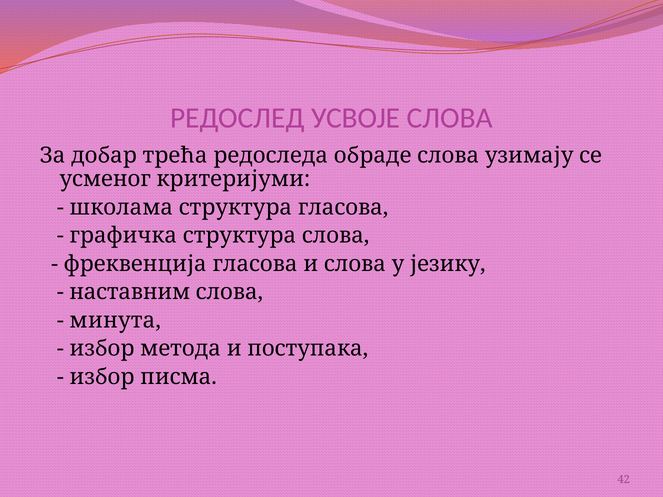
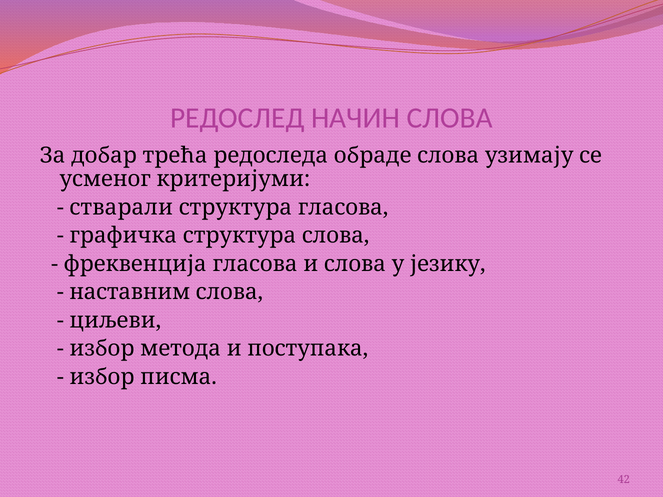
УСВОЈЕ: УСВОЈЕ -> НАЧИН
школама: школама -> стварали
минута: минута -> циљеви
